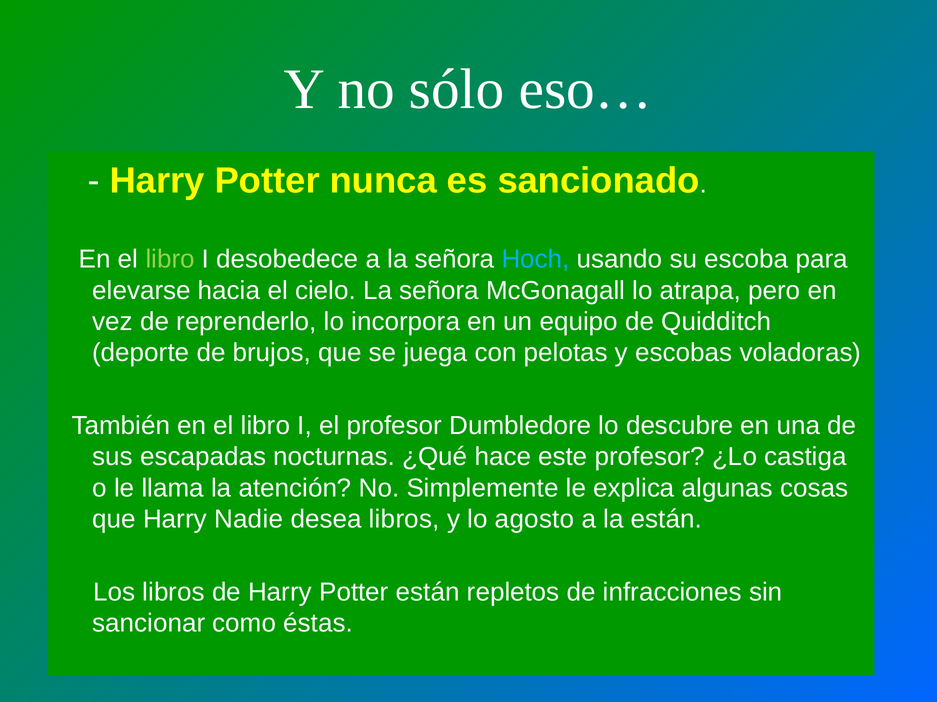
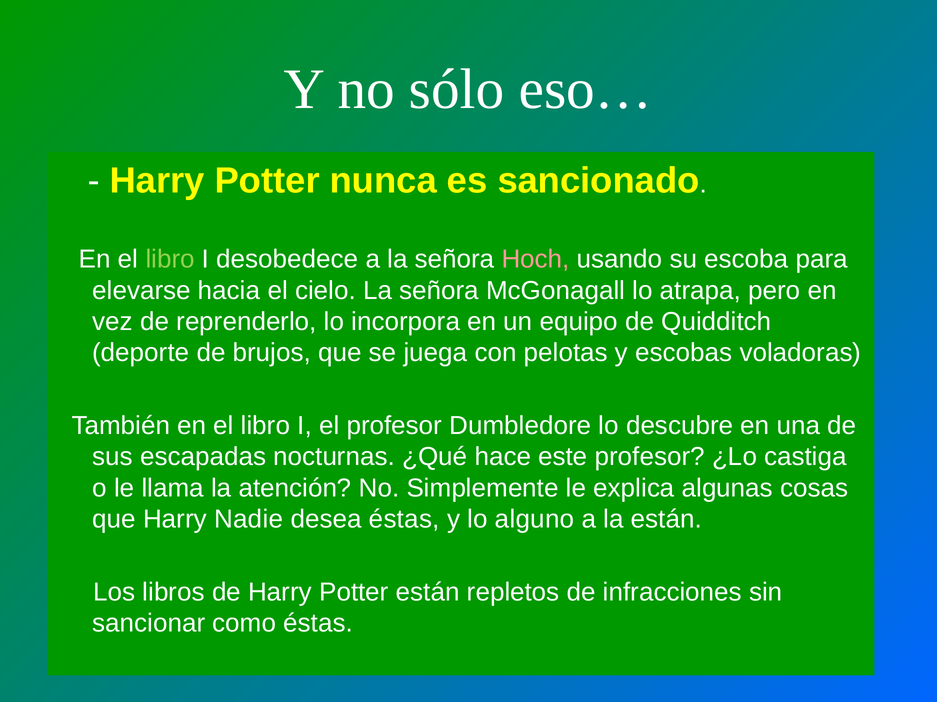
Hoch colour: light blue -> pink
desea libros: libros -> éstas
agosto: agosto -> alguno
